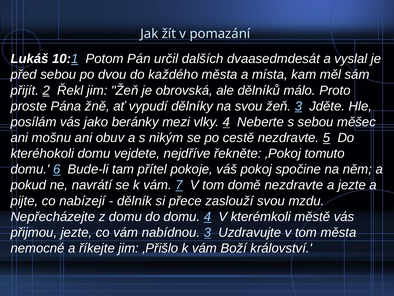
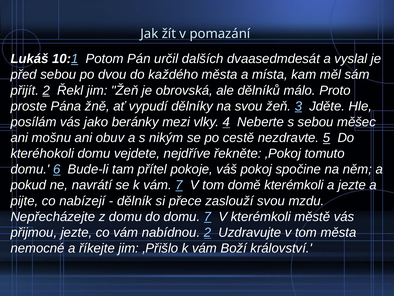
domě nezdravte: nezdravte -> kterémkoli
domu 4: 4 -> 7
nabídnou 3: 3 -> 2
